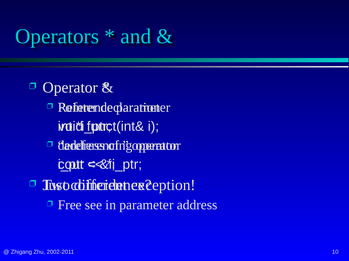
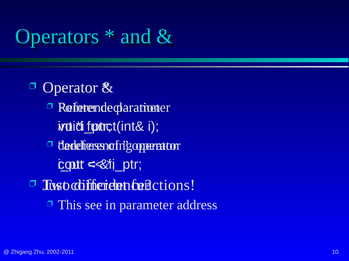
exception: exception -> functions
Free: Free -> This
